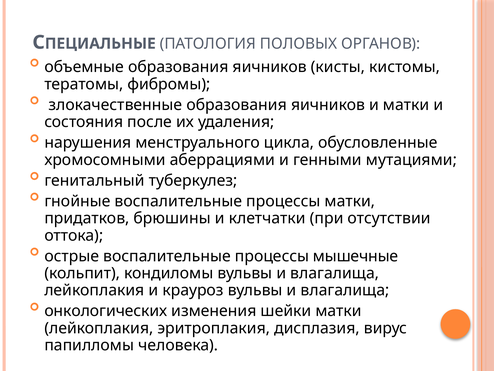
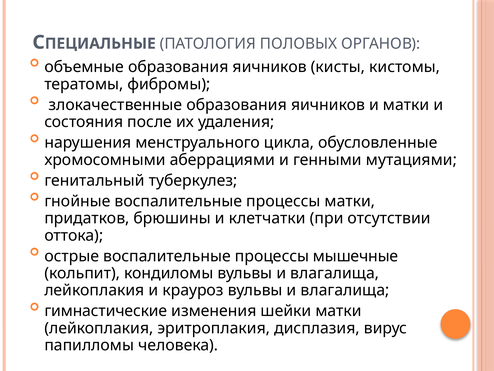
онкологических: онкологических -> гимнастические
